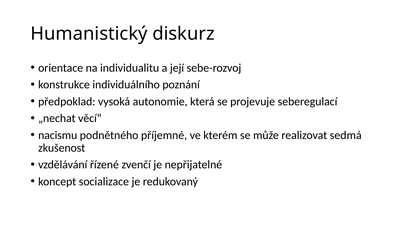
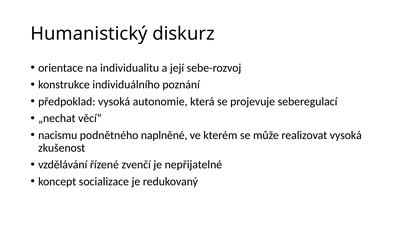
příjemné: příjemné -> naplněné
realizovat sedmá: sedmá -> vysoká
